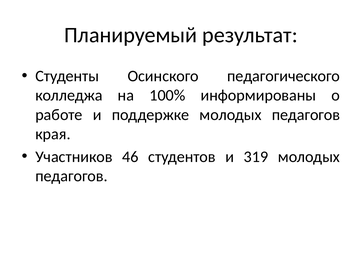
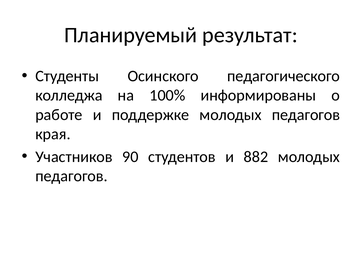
46: 46 -> 90
319: 319 -> 882
